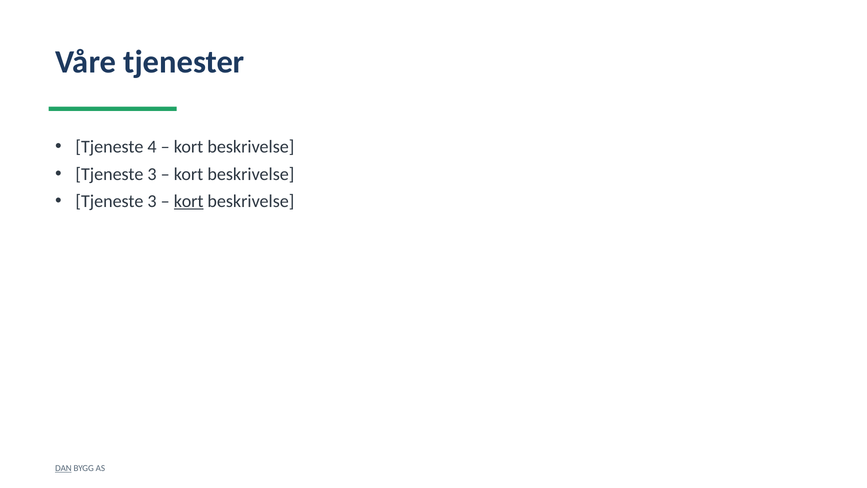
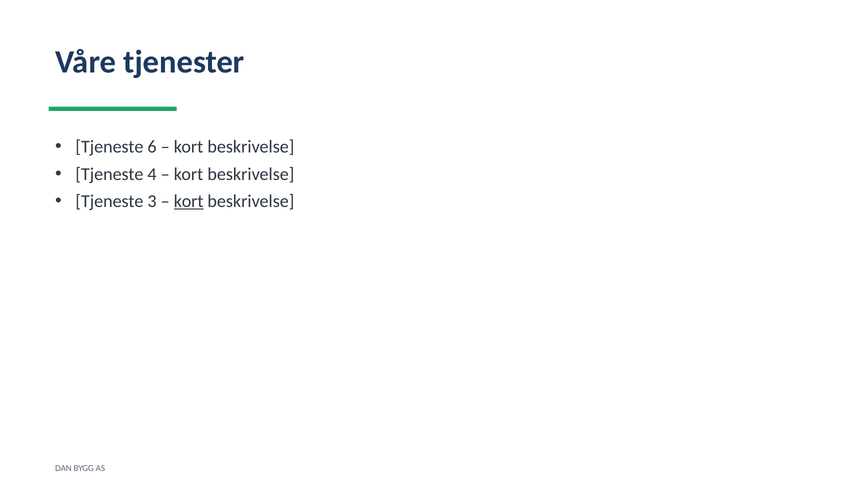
4: 4 -> 6
3 at (152, 174): 3 -> 4
DAN underline: present -> none
